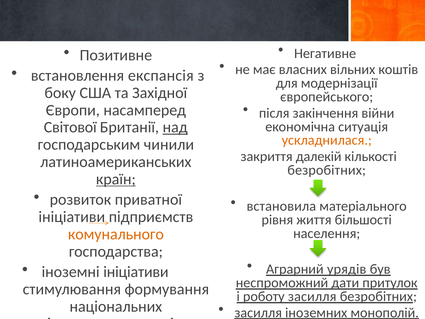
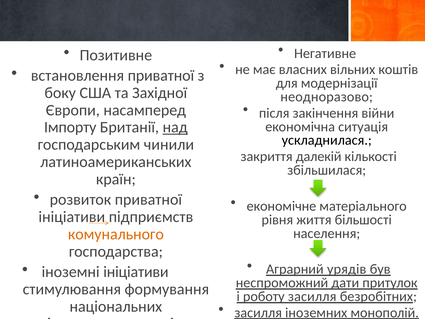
встановлення експансія: експансія -> приватної
європейського: європейського -> неодноразово
Світової: Світової -> Імпорту
ускладнилася colour: orange -> black
безробітних at (327, 170): безробітних -> збільшилася
країн underline: present -> none
встановила: встановила -> економічне
